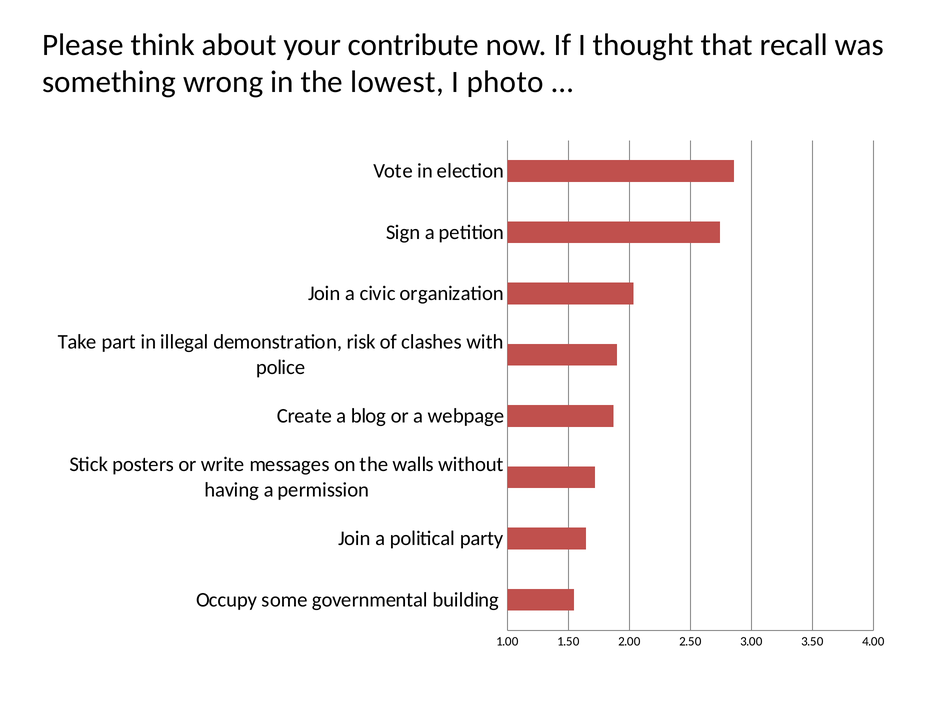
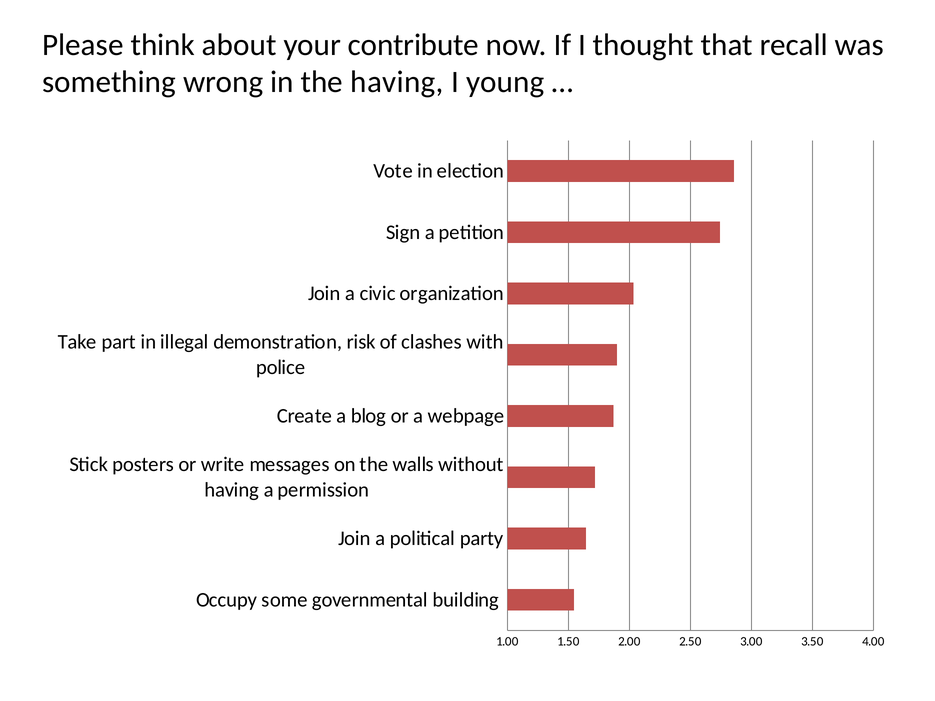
the lowest: lowest -> having
photo: photo -> young
